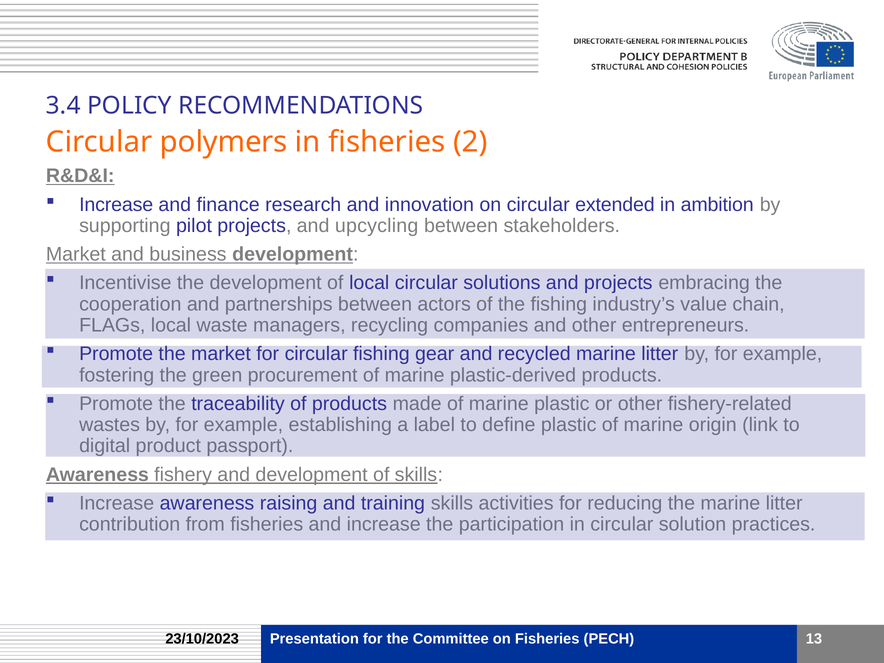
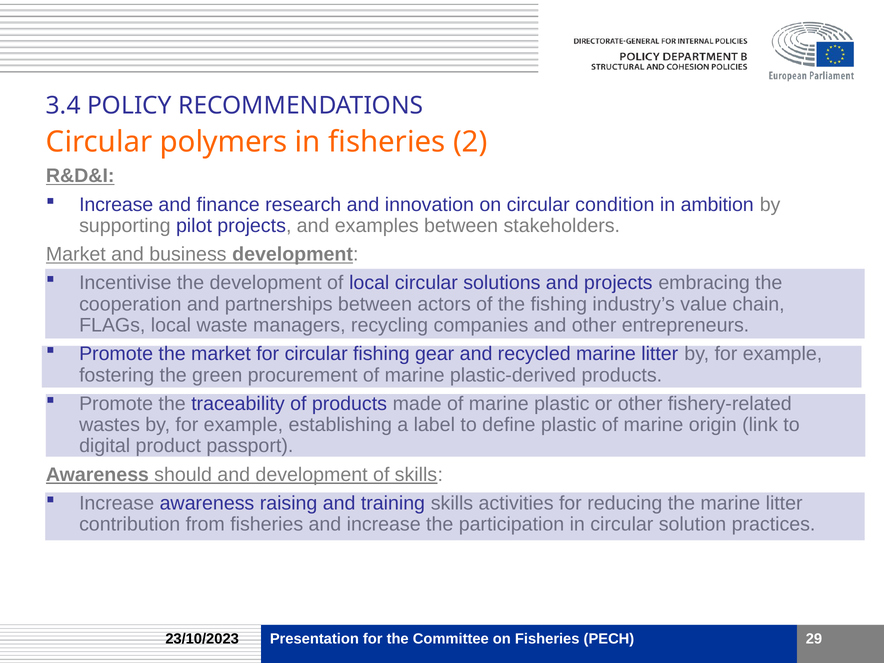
extended: extended -> condition
upcycling: upcycling -> examples
fishery: fishery -> should
13: 13 -> 29
